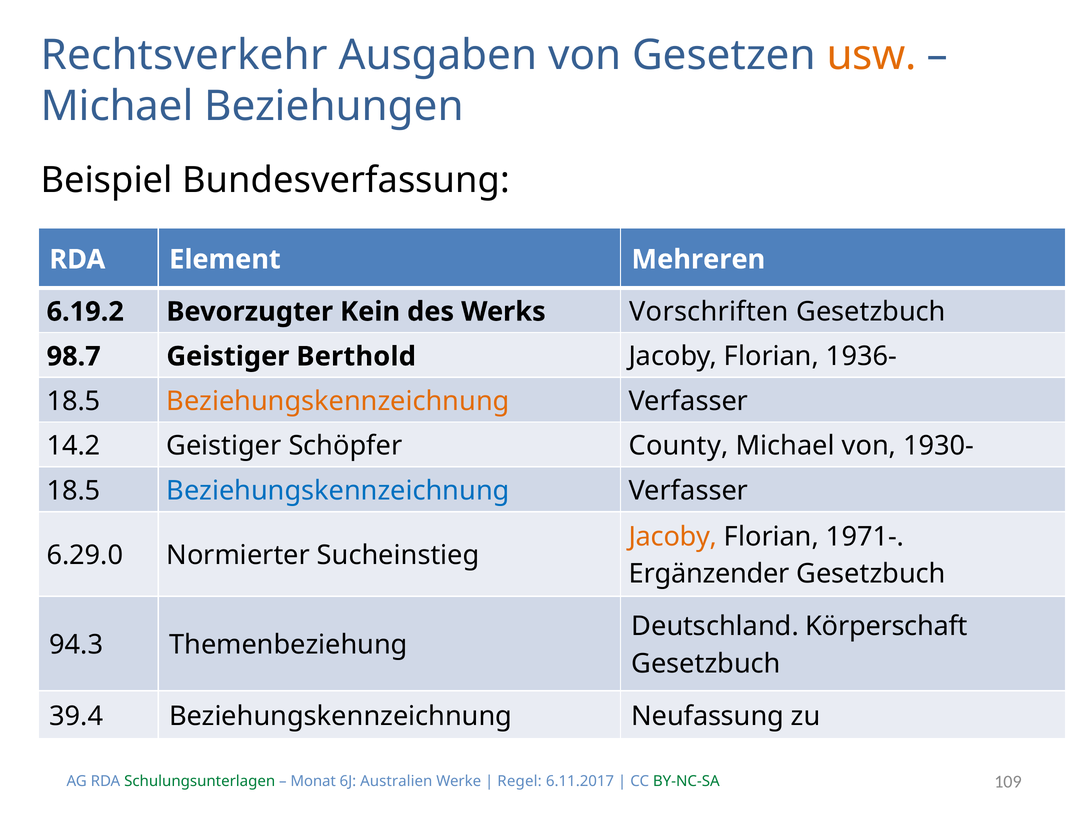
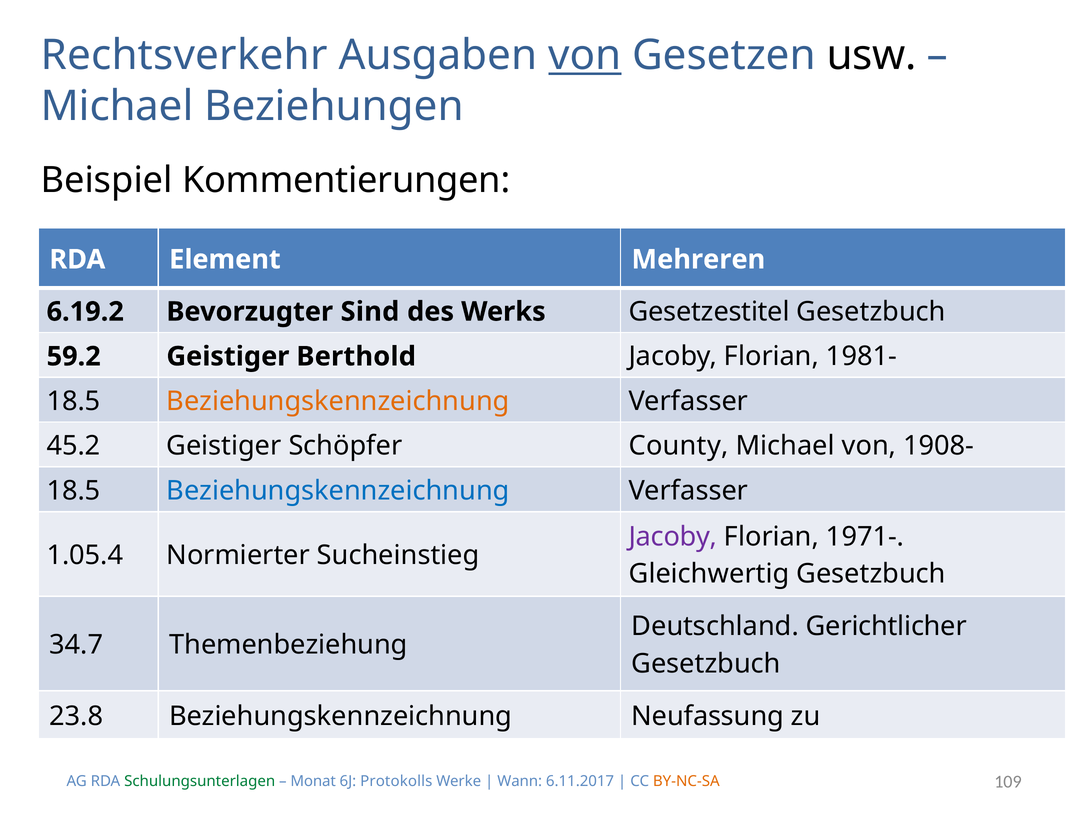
von at (585, 55) underline: none -> present
usw colour: orange -> black
Bundesverfassung: Bundesverfassung -> Kommentierungen
Kein: Kein -> Sind
Vorschriften: Vorschriften -> Gesetzestitel
98.7: 98.7 -> 59.2
1936-: 1936- -> 1981-
14.2: 14.2 -> 45.2
1930-: 1930- -> 1908-
Jacoby at (673, 536) colour: orange -> purple
6.29.0: 6.29.0 -> 1.05.4
Ergänzender: Ergänzender -> Gleichwertig
Körperschaft: Körperschaft -> Gerichtlicher
94.3: 94.3 -> 34.7
39.4: 39.4 -> 23.8
Australien: Australien -> Protokolls
Regel: Regel -> Wann
BY-NC-SA colour: green -> orange
